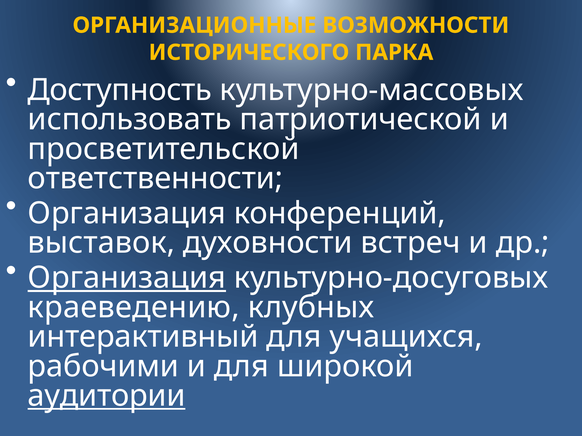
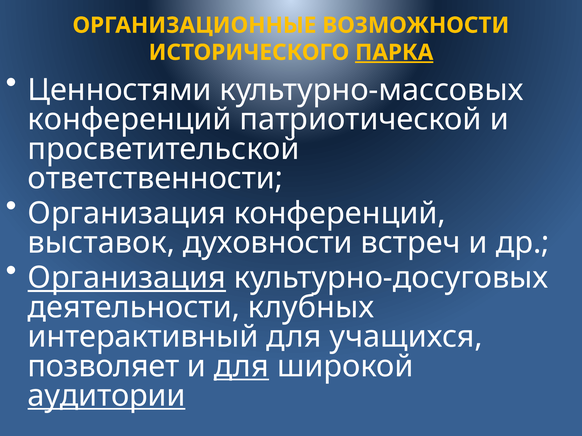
ПАРКА underline: none -> present
Доступность: Доступность -> Ценностями
использовать at (130, 120): использовать -> конференций
краеведению: краеведению -> деятельности
рабочими: рабочими -> позволяет
для at (241, 367) underline: none -> present
